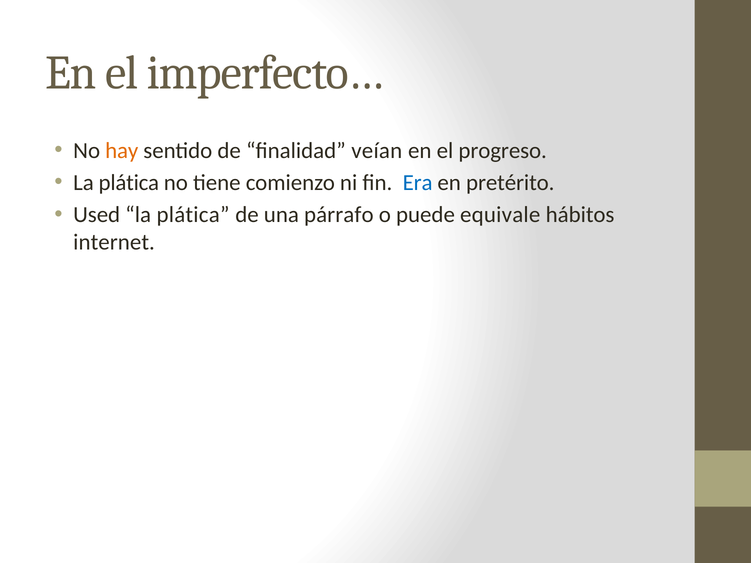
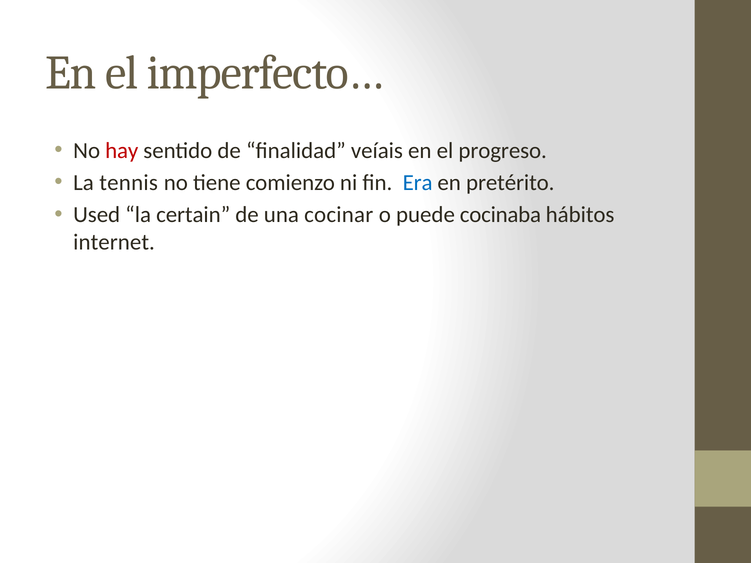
hay colour: orange -> red
veían: veían -> veíais
plática at (129, 183): plática -> tennis
plática at (193, 215): plática -> certain
párrafo: párrafo -> cocinar
equivale: equivale -> cocinaba
